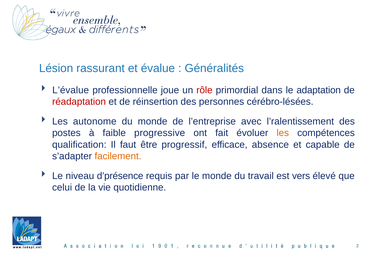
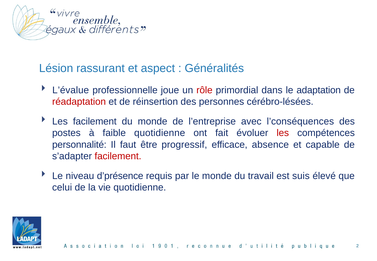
évalue: évalue -> aspect
Les autonome: autonome -> facilement
l’ralentissement: l’ralentissement -> l’conséquences
faible progressive: progressive -> quotidienne
les at (283, 133) colour: orange -> red
qualification: qualification -> personnalité
facilement at (118, 156) colour: orange -> red
vers: vers -> suis
